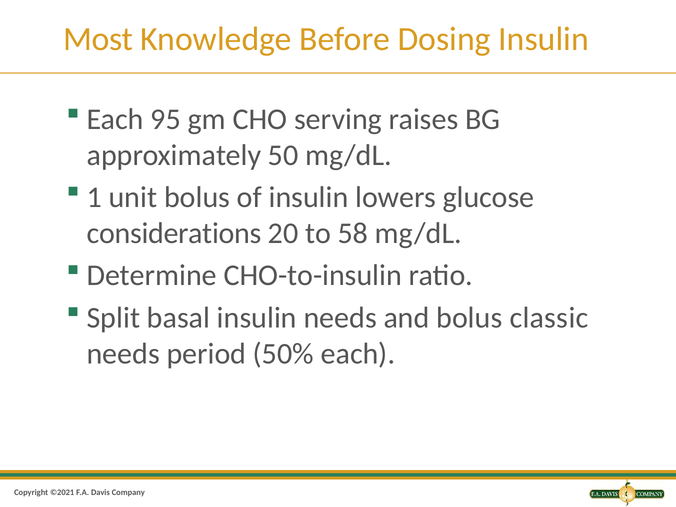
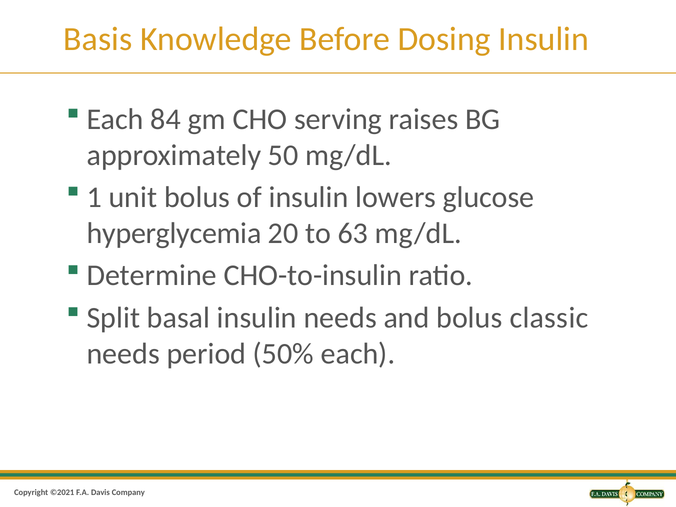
Most: Most -> Basis
95: 95 -> 84
considerations: considerations -> hyperglycemia
58: 58 -> 63
